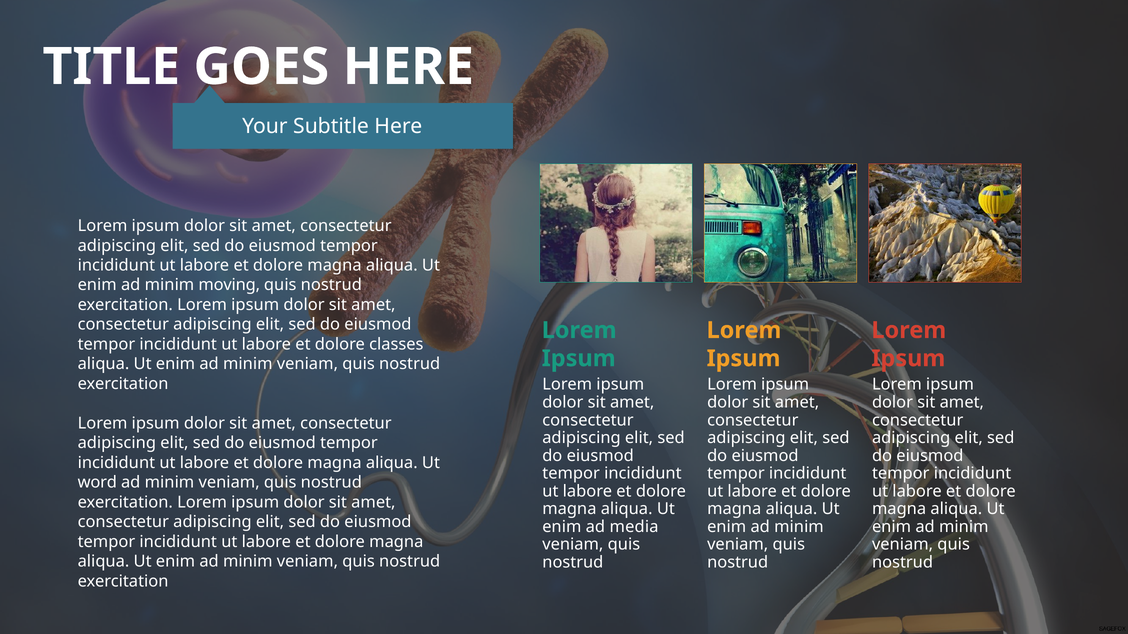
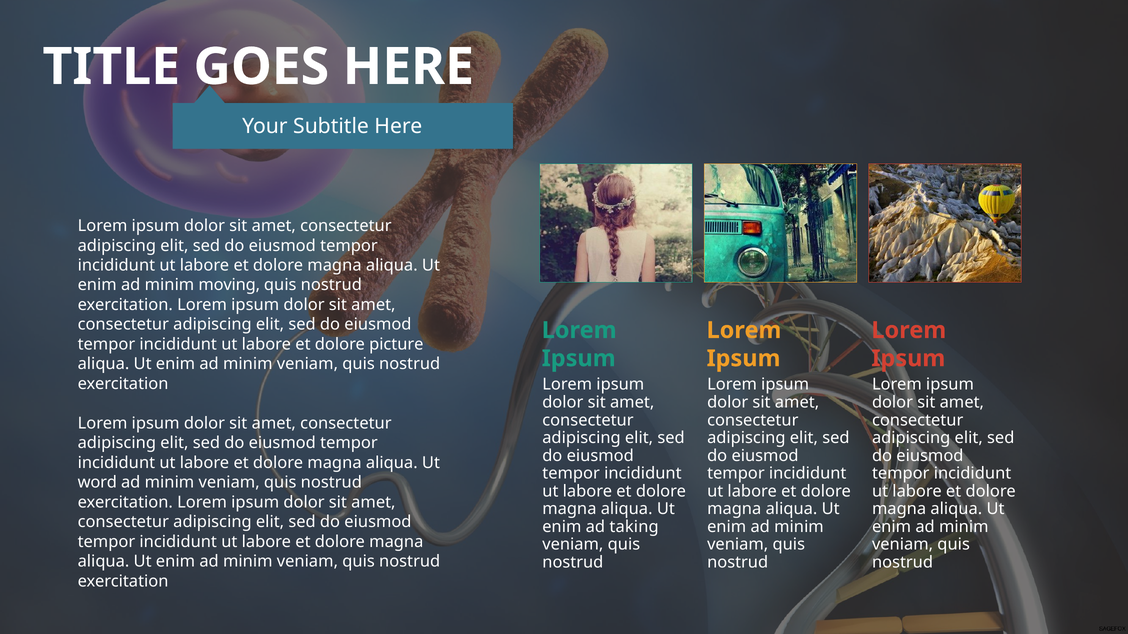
classes: classes -> picture
media: media -> taking
